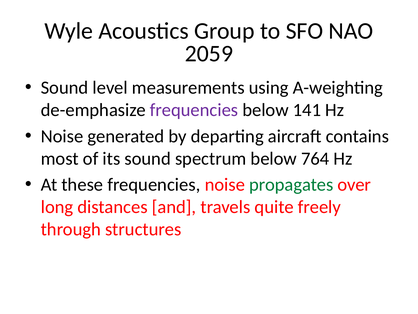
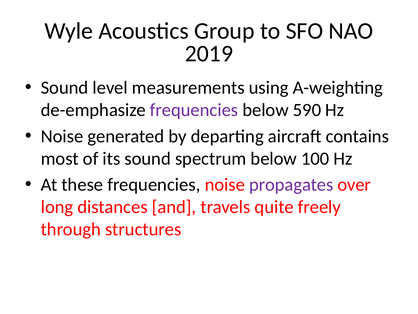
2059: 2059 -> 2019
141: 141 -> 590
764: 764 -> 100
propagates colour: green -> purple
